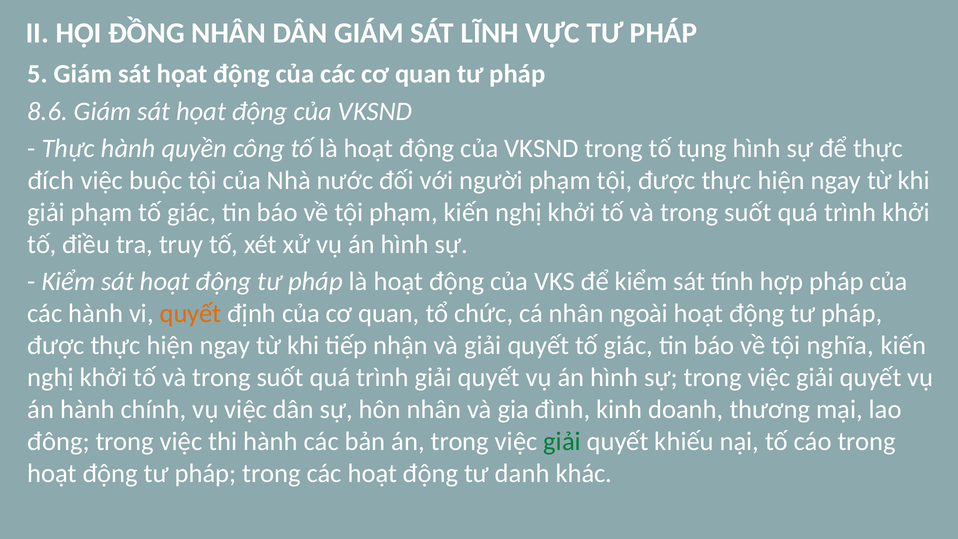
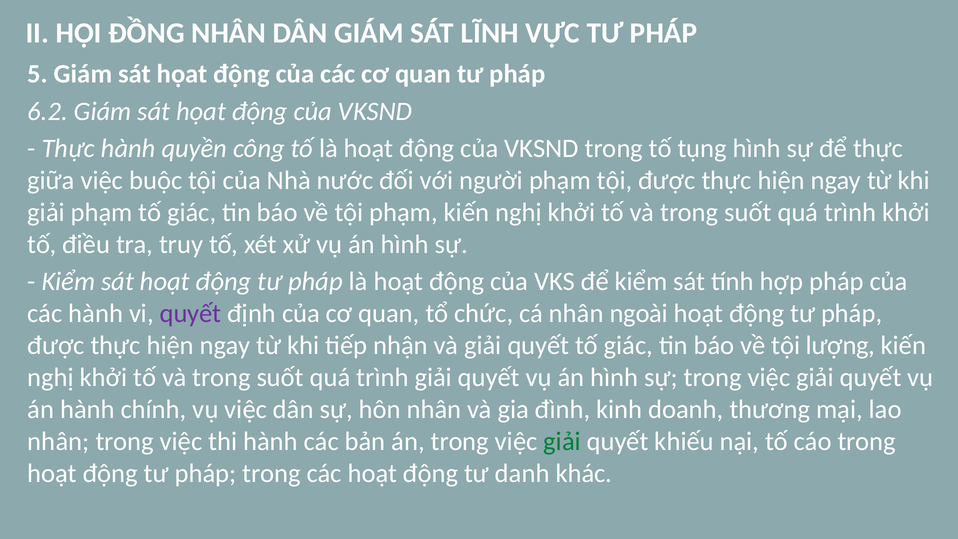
8.6: 8.6 -> 6.2
đích: đích -> giữa
quyết at (191, 314) colour: orange -> purple
nghĩa: nghĩa -> lượng
đông at (59, 441): đông -> nhân
